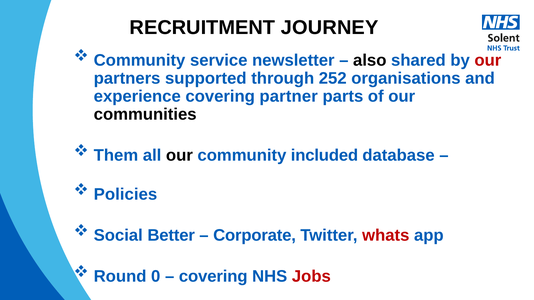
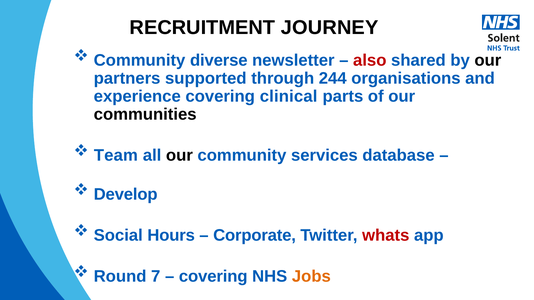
service: service -> diverse
also colour: black -> red
our at (488, 61) colour: red -> black
252: 252 -> 244
partner: partner -> clinical
Them: Them -> Team
included: included -> services
Policies: Policies -> Develop
Better: Better -> Hours
0: 0 -> 7
Jobs colour: red -> orange
